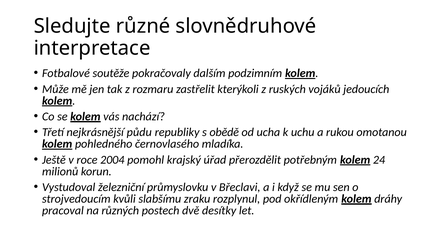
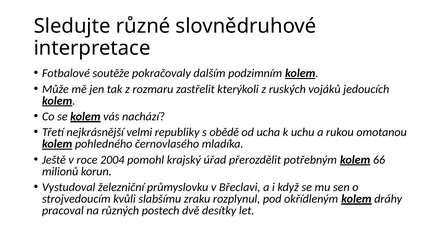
půdu: půdu -> velmi
24: 24 -> 66
